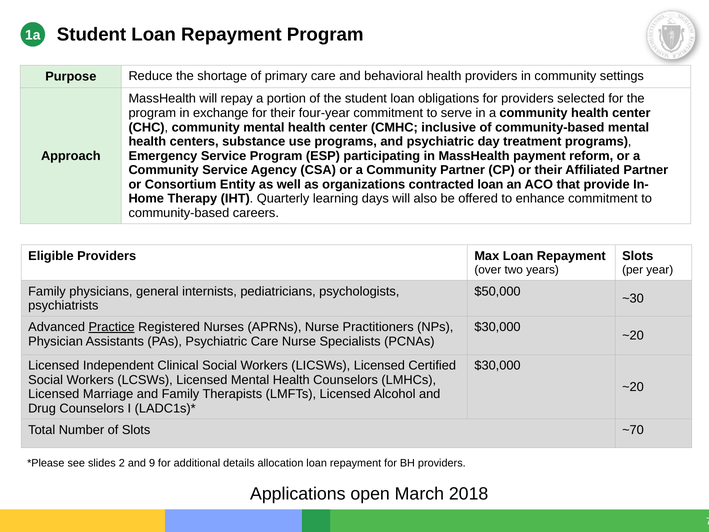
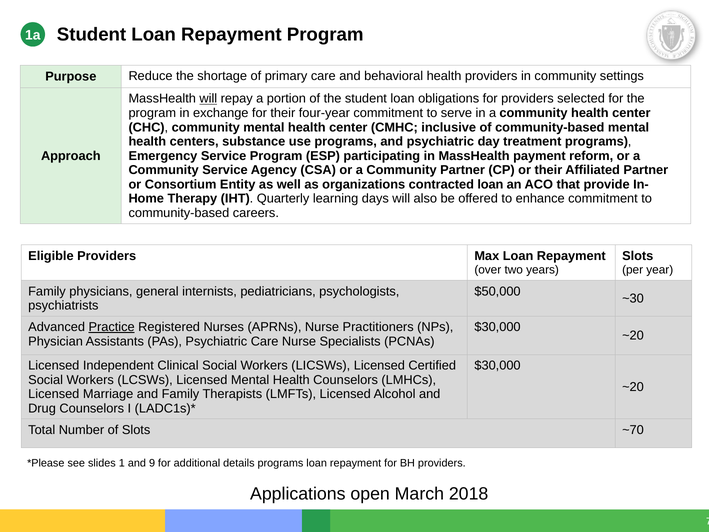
will at (208, 99) underline: none -> present
2: 2 -> 1
details allocation: allocation -> programs
